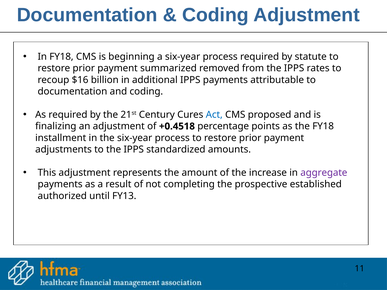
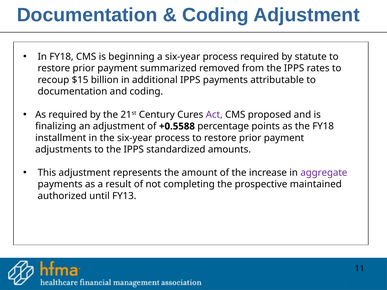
$16: $16 -> $15
Act colour: blue -> purple
+0.4518: +0.4518 -> +0.5588
established: established -> maintained
